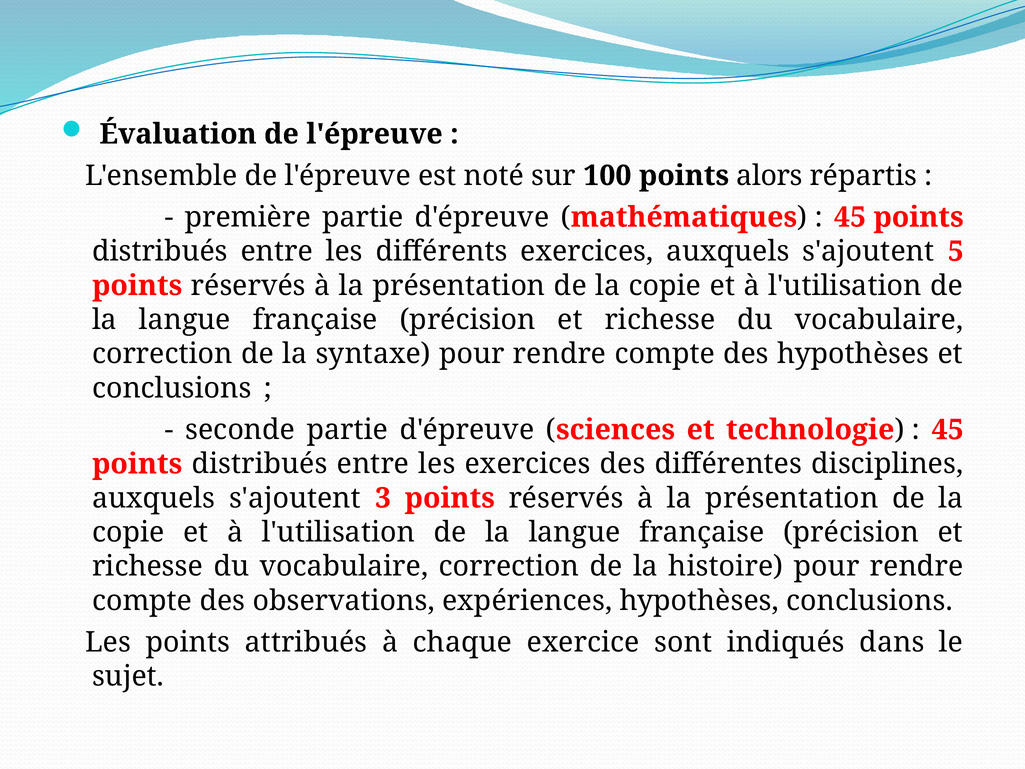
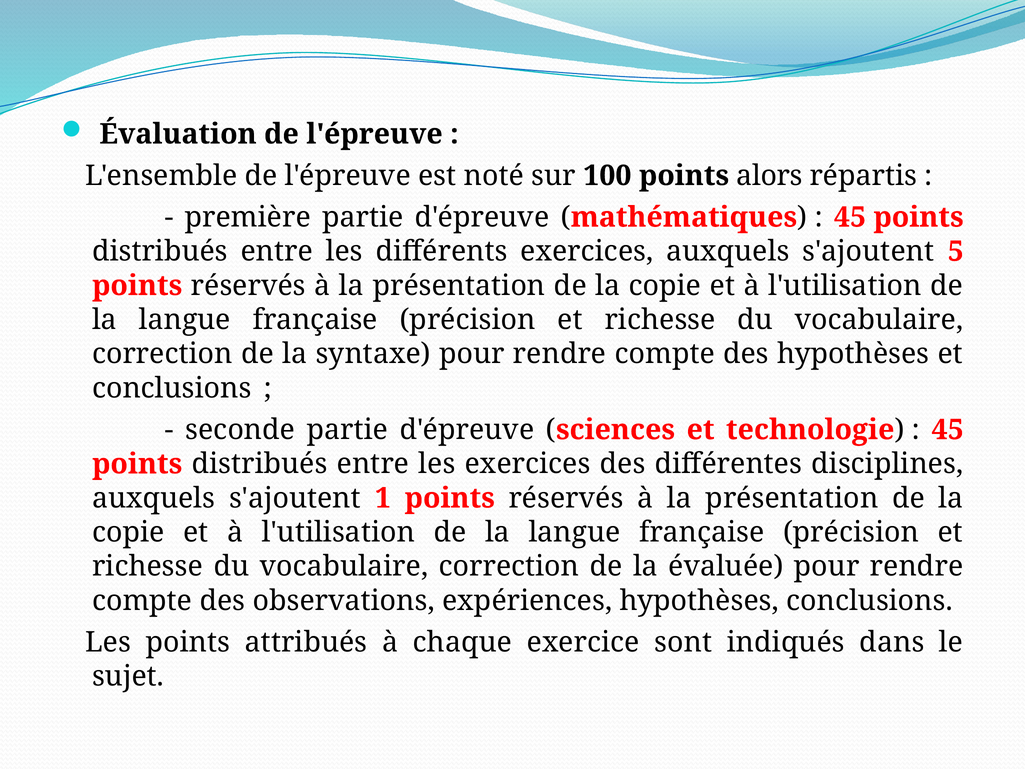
3: 3 -> 1
histoire: histoire -> évaluée
